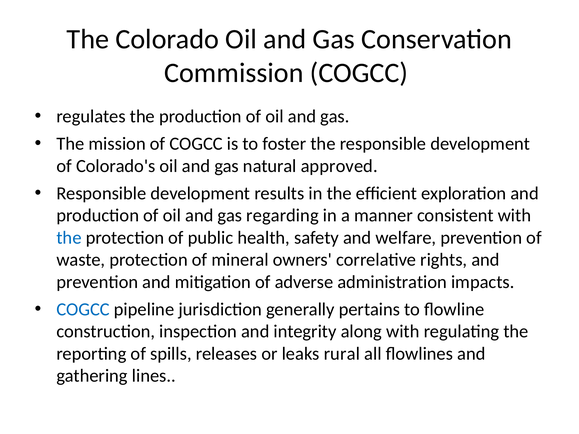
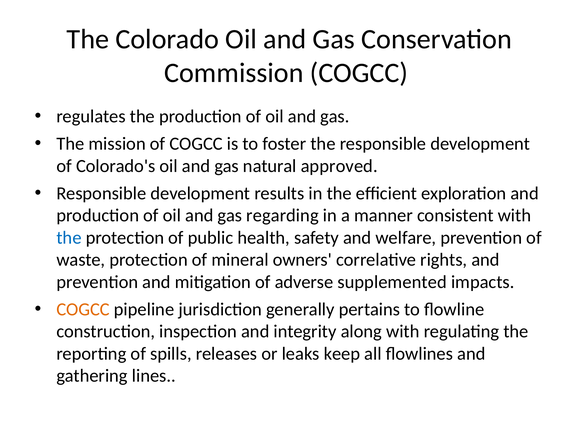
administration: administration -> supplemented
COGCC at (83, 310) colour: blue -> orange
rural: rural -> keep
